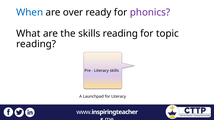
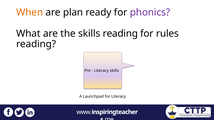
When colour: blue -> orange
over: over -> plan
topic: topic -> rules
